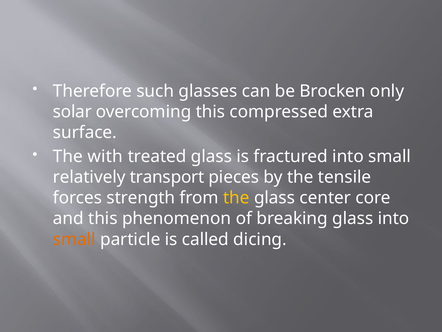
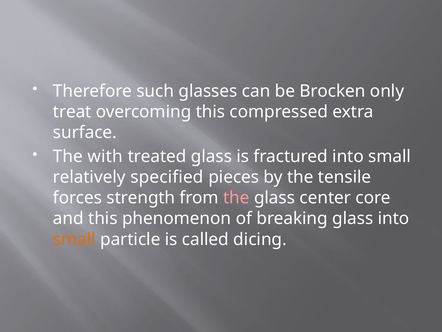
solar: solar -> treat
transport: transport -> specified
the at (236, 198) colour: yellow -> pink
